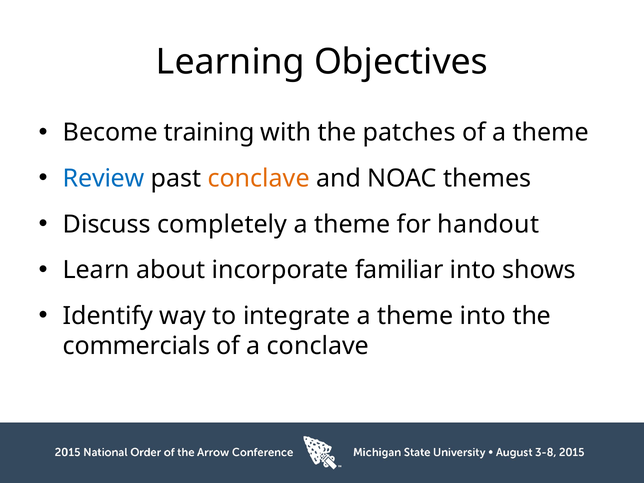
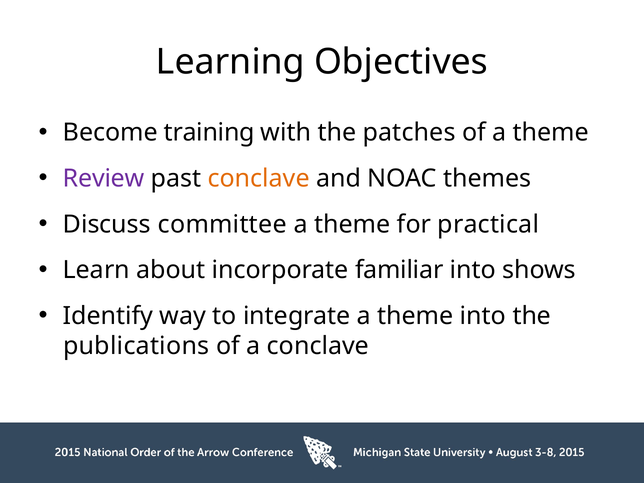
Review colour: blue -> purple
completely: completely -> committee
handout: handout -> practical
commercials: commercials -> publications
